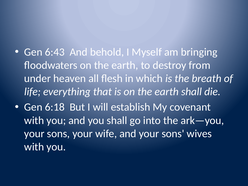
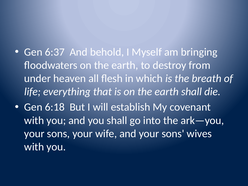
6:43: 6:43 -> 6:37
